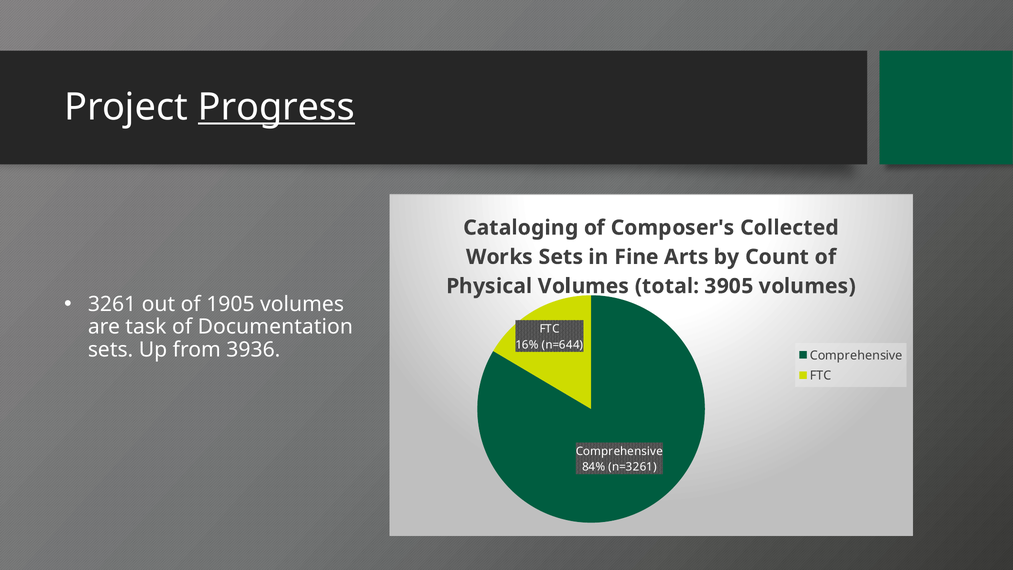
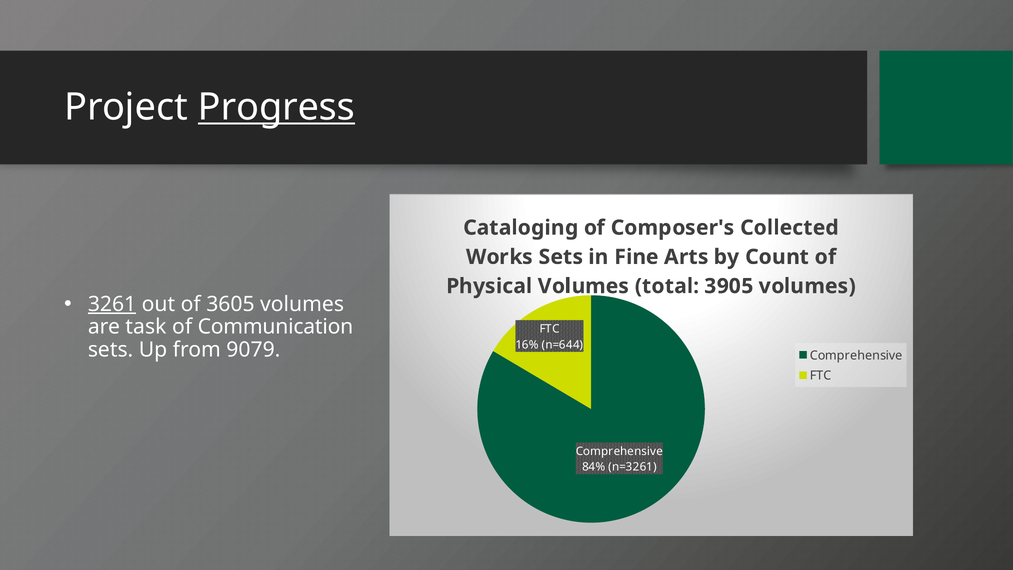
3261 underline: none -> present
1905: 1905 -> 3605
Documentation: Documentation -> Communication
3936: 3936 -> 9079
